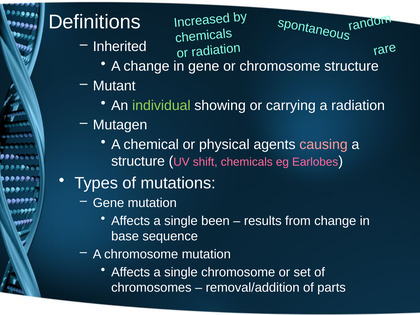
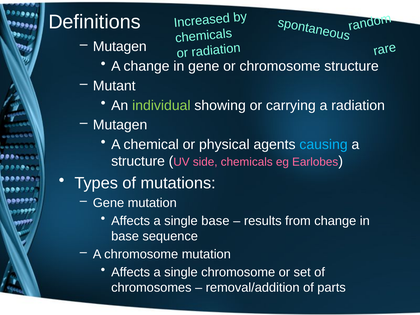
Inherited at (120, 47): Inherited -> Mutagen
causing colour: pink -> light blue
shift: shift -> side
single been: been -> base
